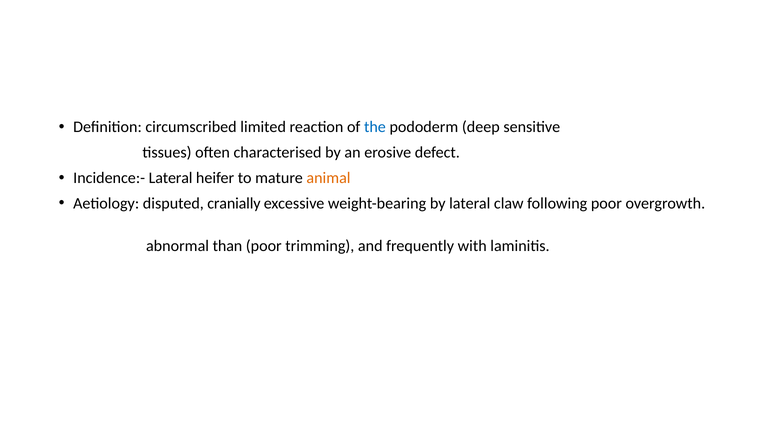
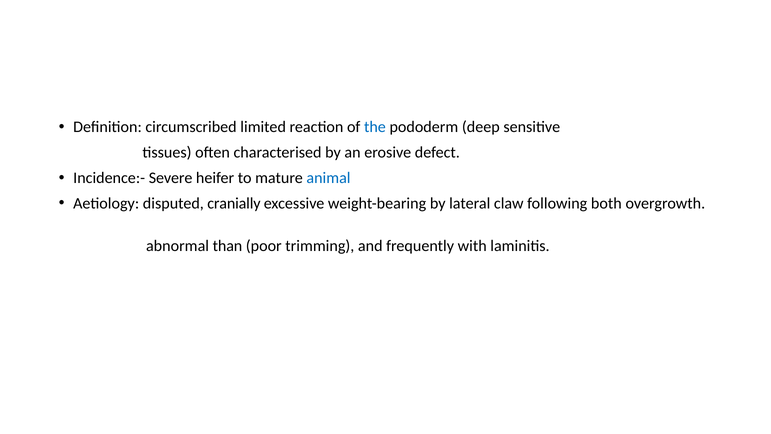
Incidence:- Lateral: Lateral -> Severe
animal colour: orange -> blue
following poor: poor -> both
